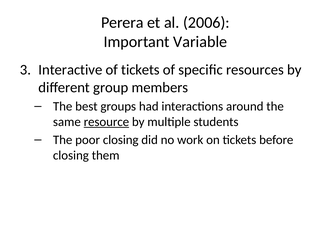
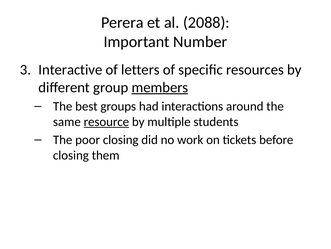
2006: 2006 -> 2088
Variable: Variable -> Number
of tickets: tickets -> letters
members underline: none -> present
